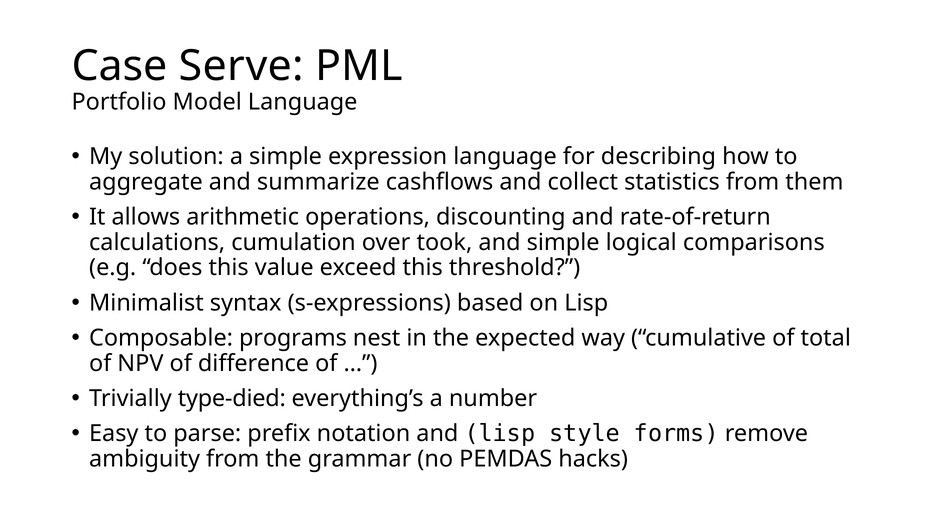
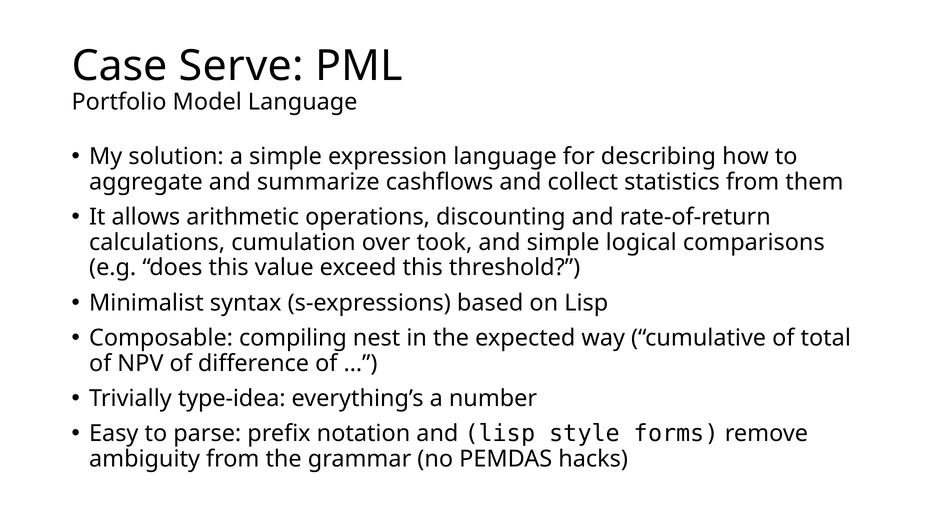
programs: programs -> compiling
type-died: type-died -> type-idea
